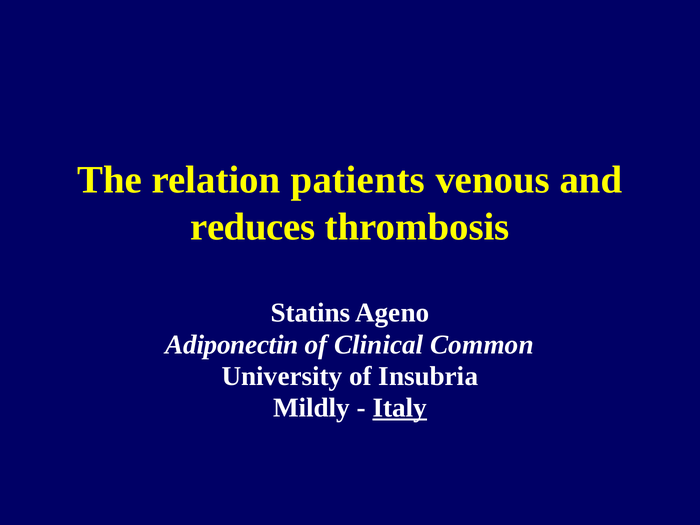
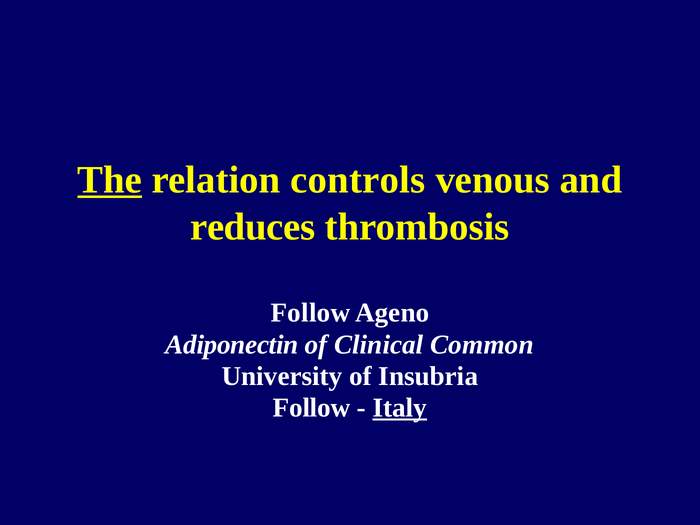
The underline: none -> present
patients: patients -> controls
Statins at (311, 313): Statins -> Follow
Mildly at (311, 408): Mildly -> Follow
